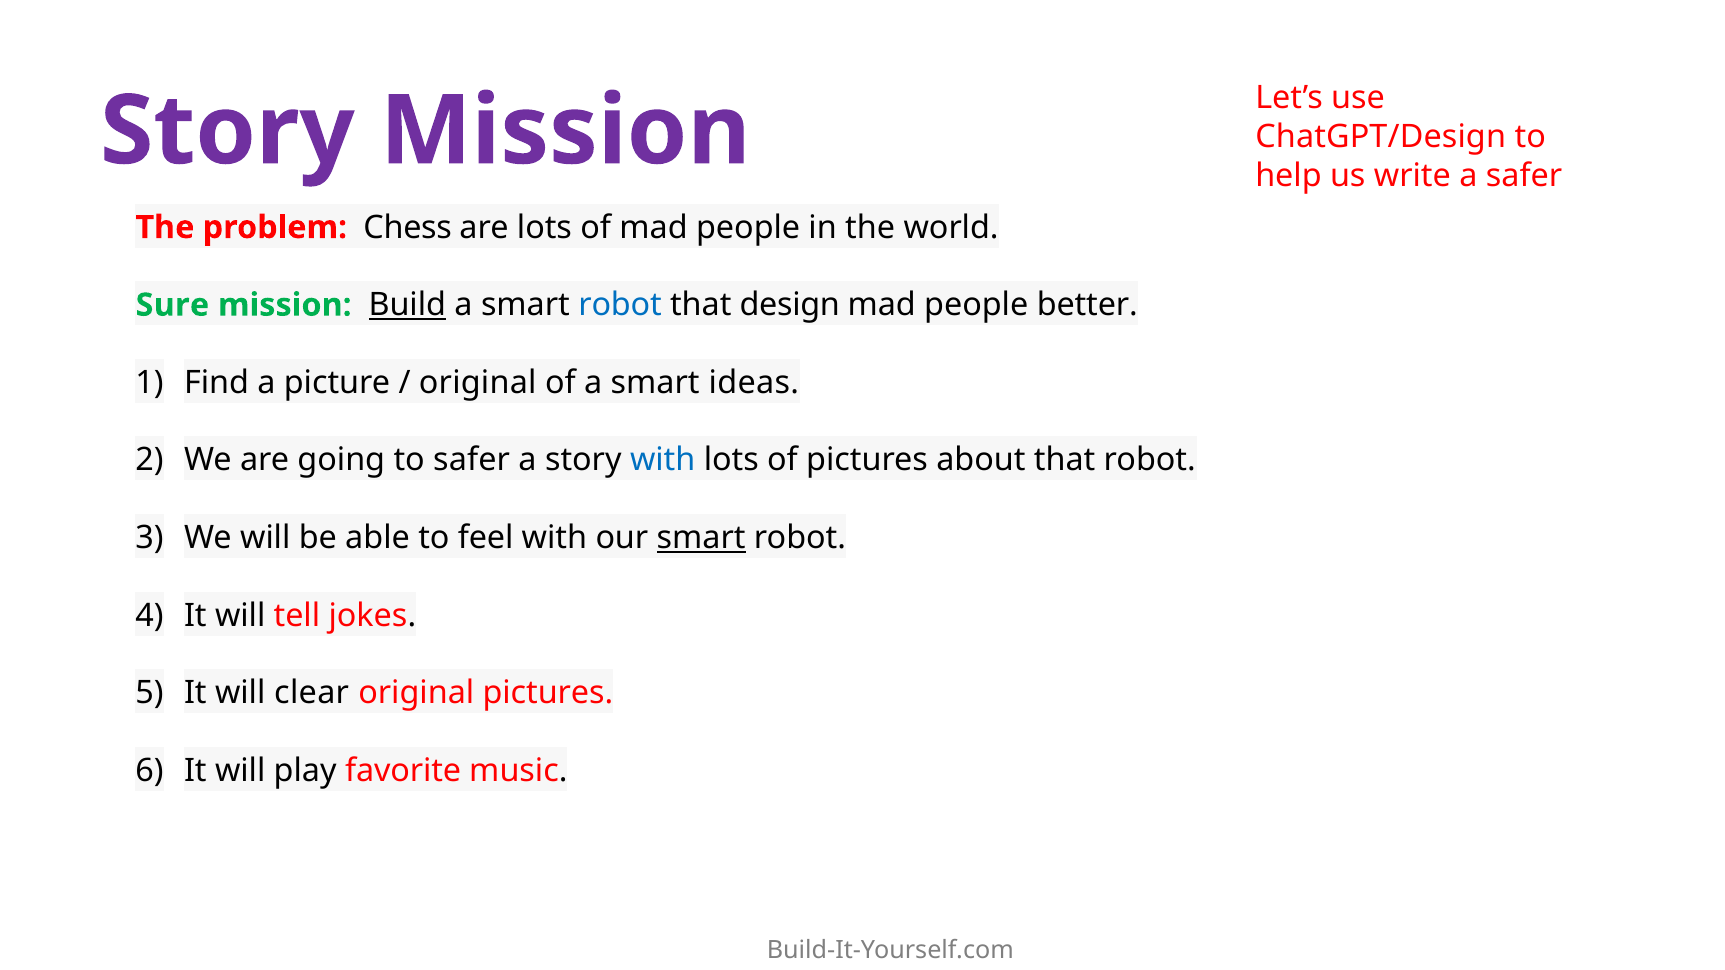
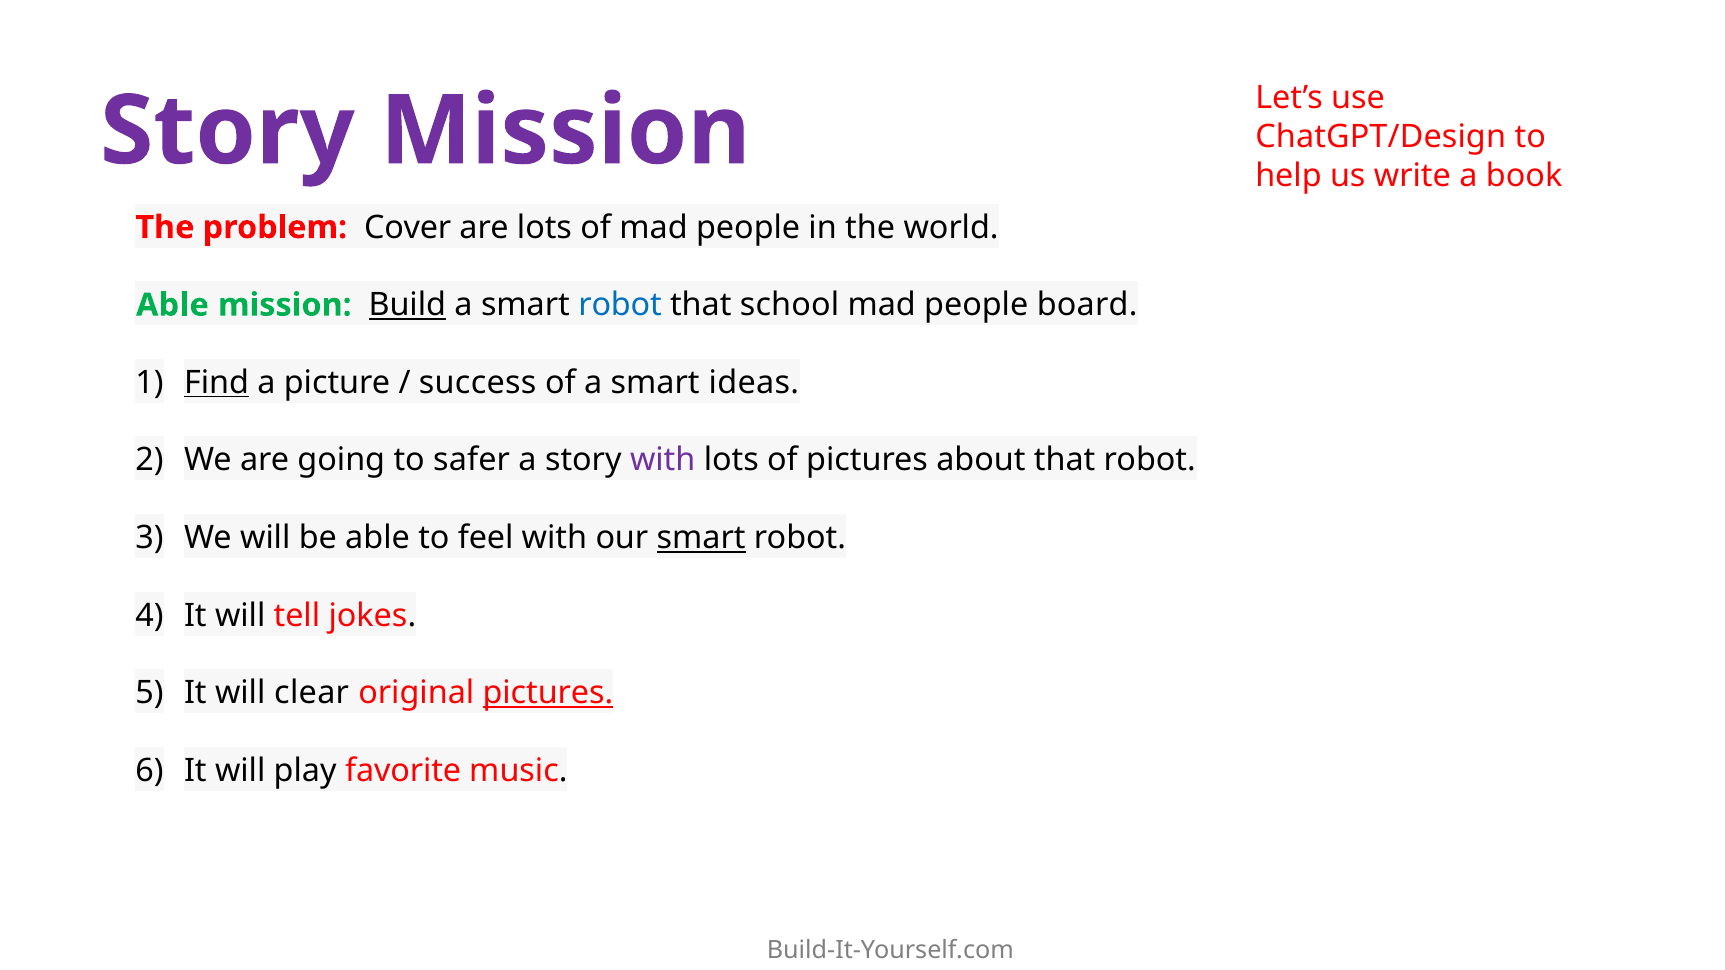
a safer: safer -> book
Chess: Chess -> Cover
Sure at (172, 305): Sure -> Able
design: design -> school
better: better -> board
Find underline: none -> present
original at (478, 383): original -> success
with at (663, 460) colour: blue -> purple
pictures at (548, 693) underline: none -> present
